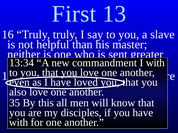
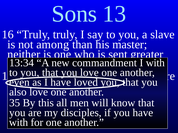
First: First -> Sons
helpful: helpful -> among
